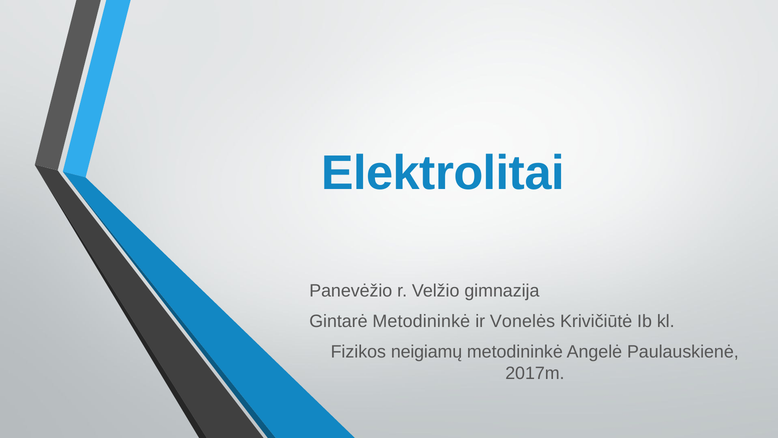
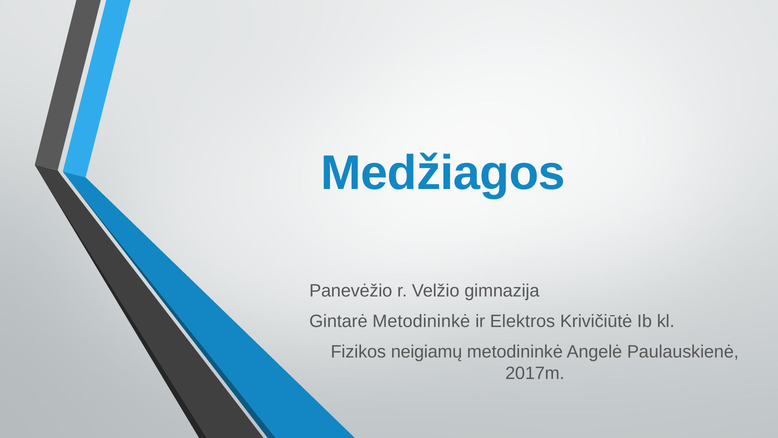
Elektrolitai: Elektrolitai -> Medžiagos
Vonelės: Vonelės -> Elektros
